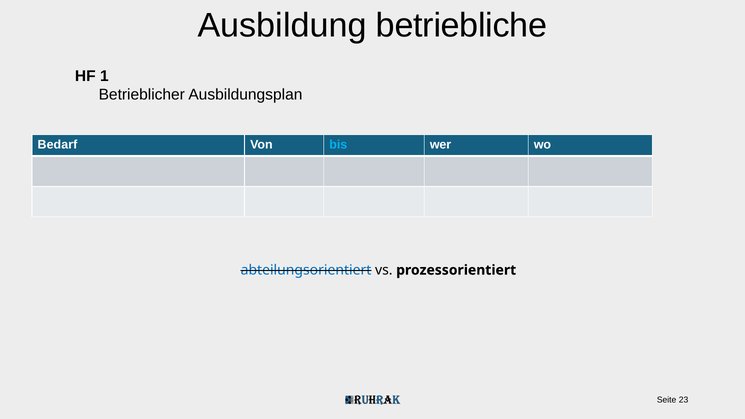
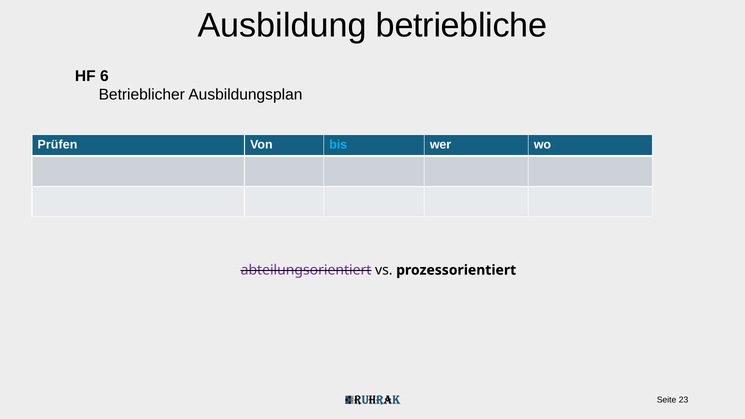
1: 1 -> 6
Bedarf: Bedarf -> Prüfen
abteilungsorientiert colour: blue -> purple
